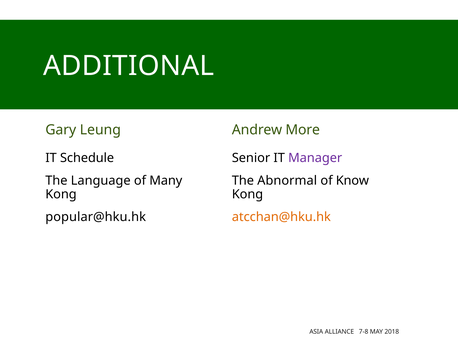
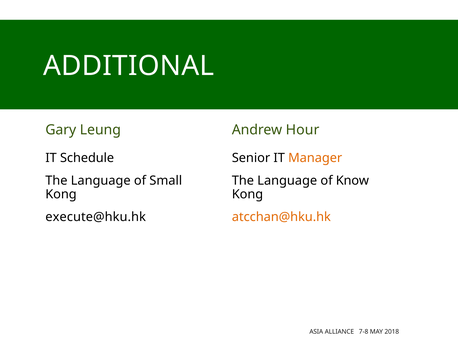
More: More -> Hour
Manager colour: purple -> orange
Many: Many -> Small
Abnormal at (287, 180): Abnormal -> Language
popular@hku.hk: popular@hku.hk -> execute@hku.hk
